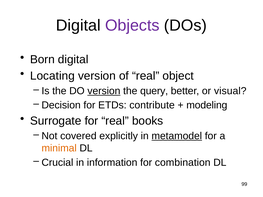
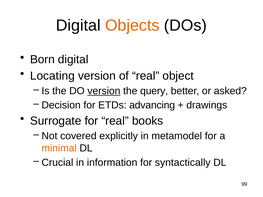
Objects colour: purple -> orange
visual: visual -> asked
contribute: contribute -> advancing
modeling: modeling -> drawings
metamodel underline: present -> none
combination: combination -> syntactically
